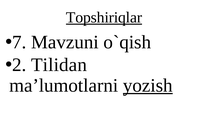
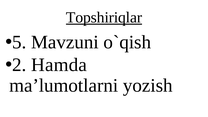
7: 7 -> 5
Tilidan: Tilidan -> Hamda
yozish underline: present -> none
